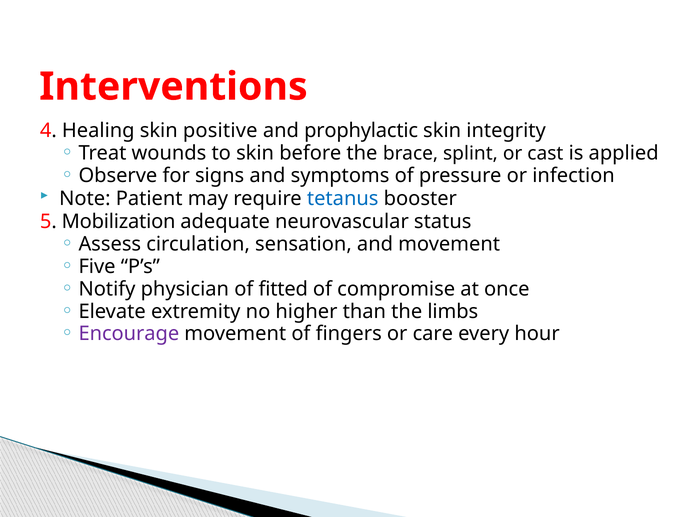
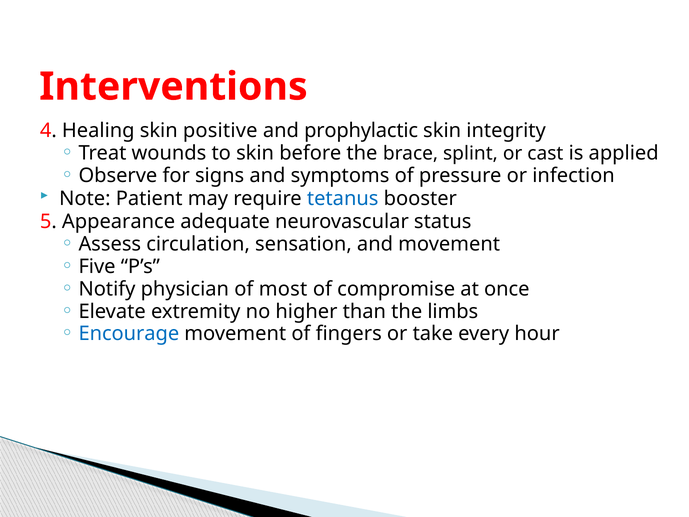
Mobilization: Mobilization -> Appearance
fitted: fitted -> most
Encourage colour: purple -> blue
care: care -> take
